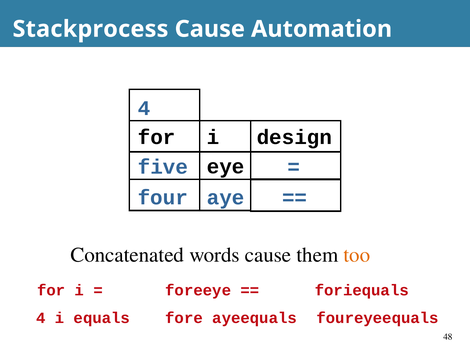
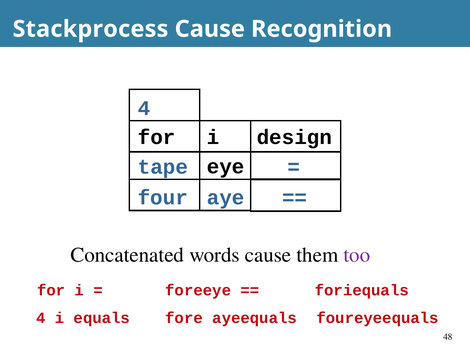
Automation: Automation -> Recognition
five: five -> tape
too colour: orange -> purple
